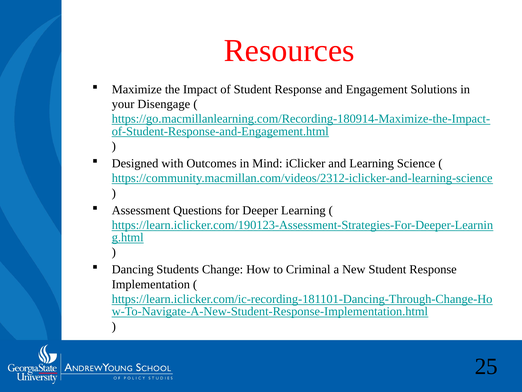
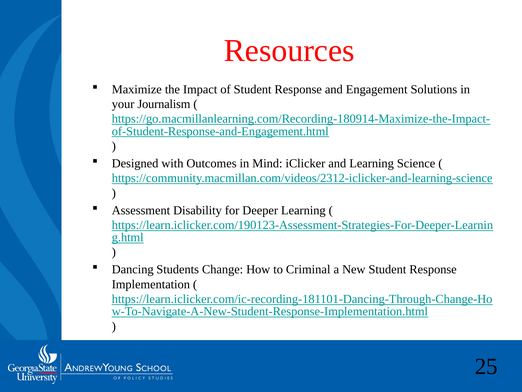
Disengage: Disengage -> Journalism
Questions: Questions -> Disability
